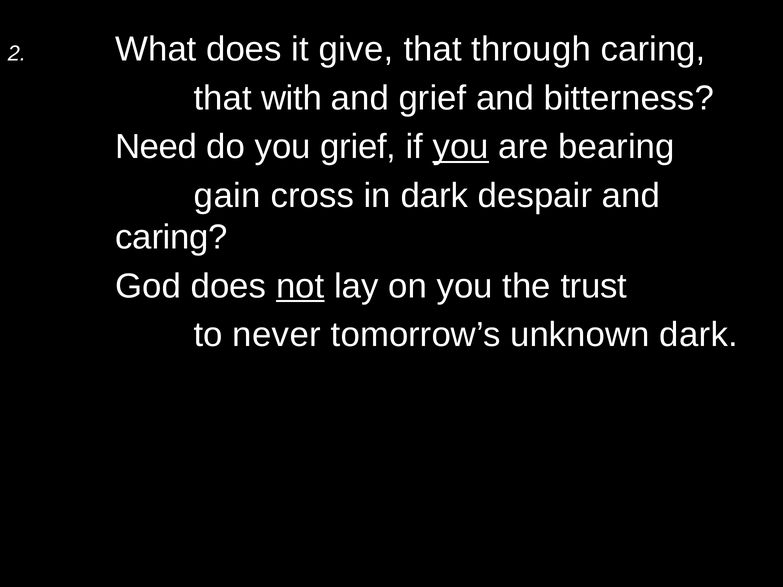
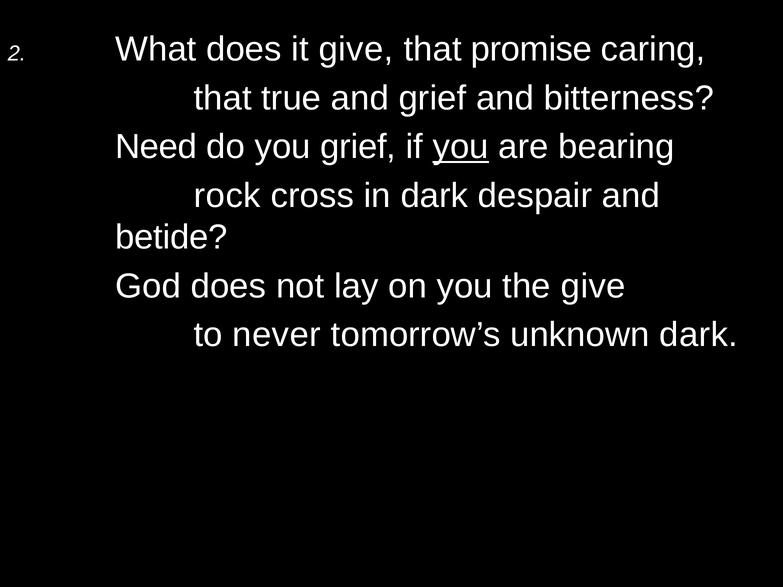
through: through -> promise
with: with -> true
gain: gain -> rock
caring at (172, 238): caring -> betide
not underline: present -> none
the trust: trust -> give
